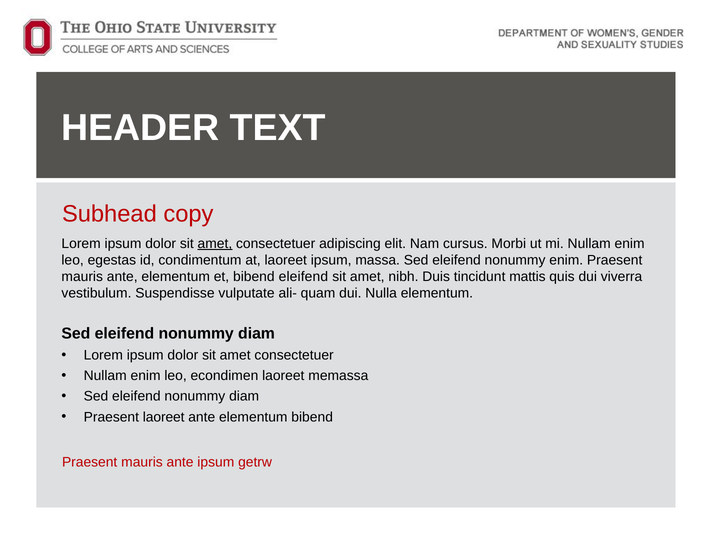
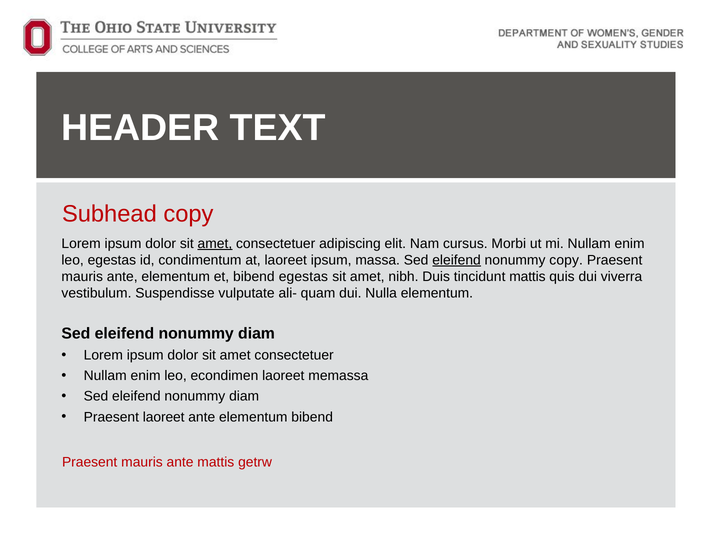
eleifend at (457, 260) underline: none -> present
nonummy enim: enim -> copy
bibend eleifend: eleifend -> egestas
ante ipsum: ipsum -> mattis
